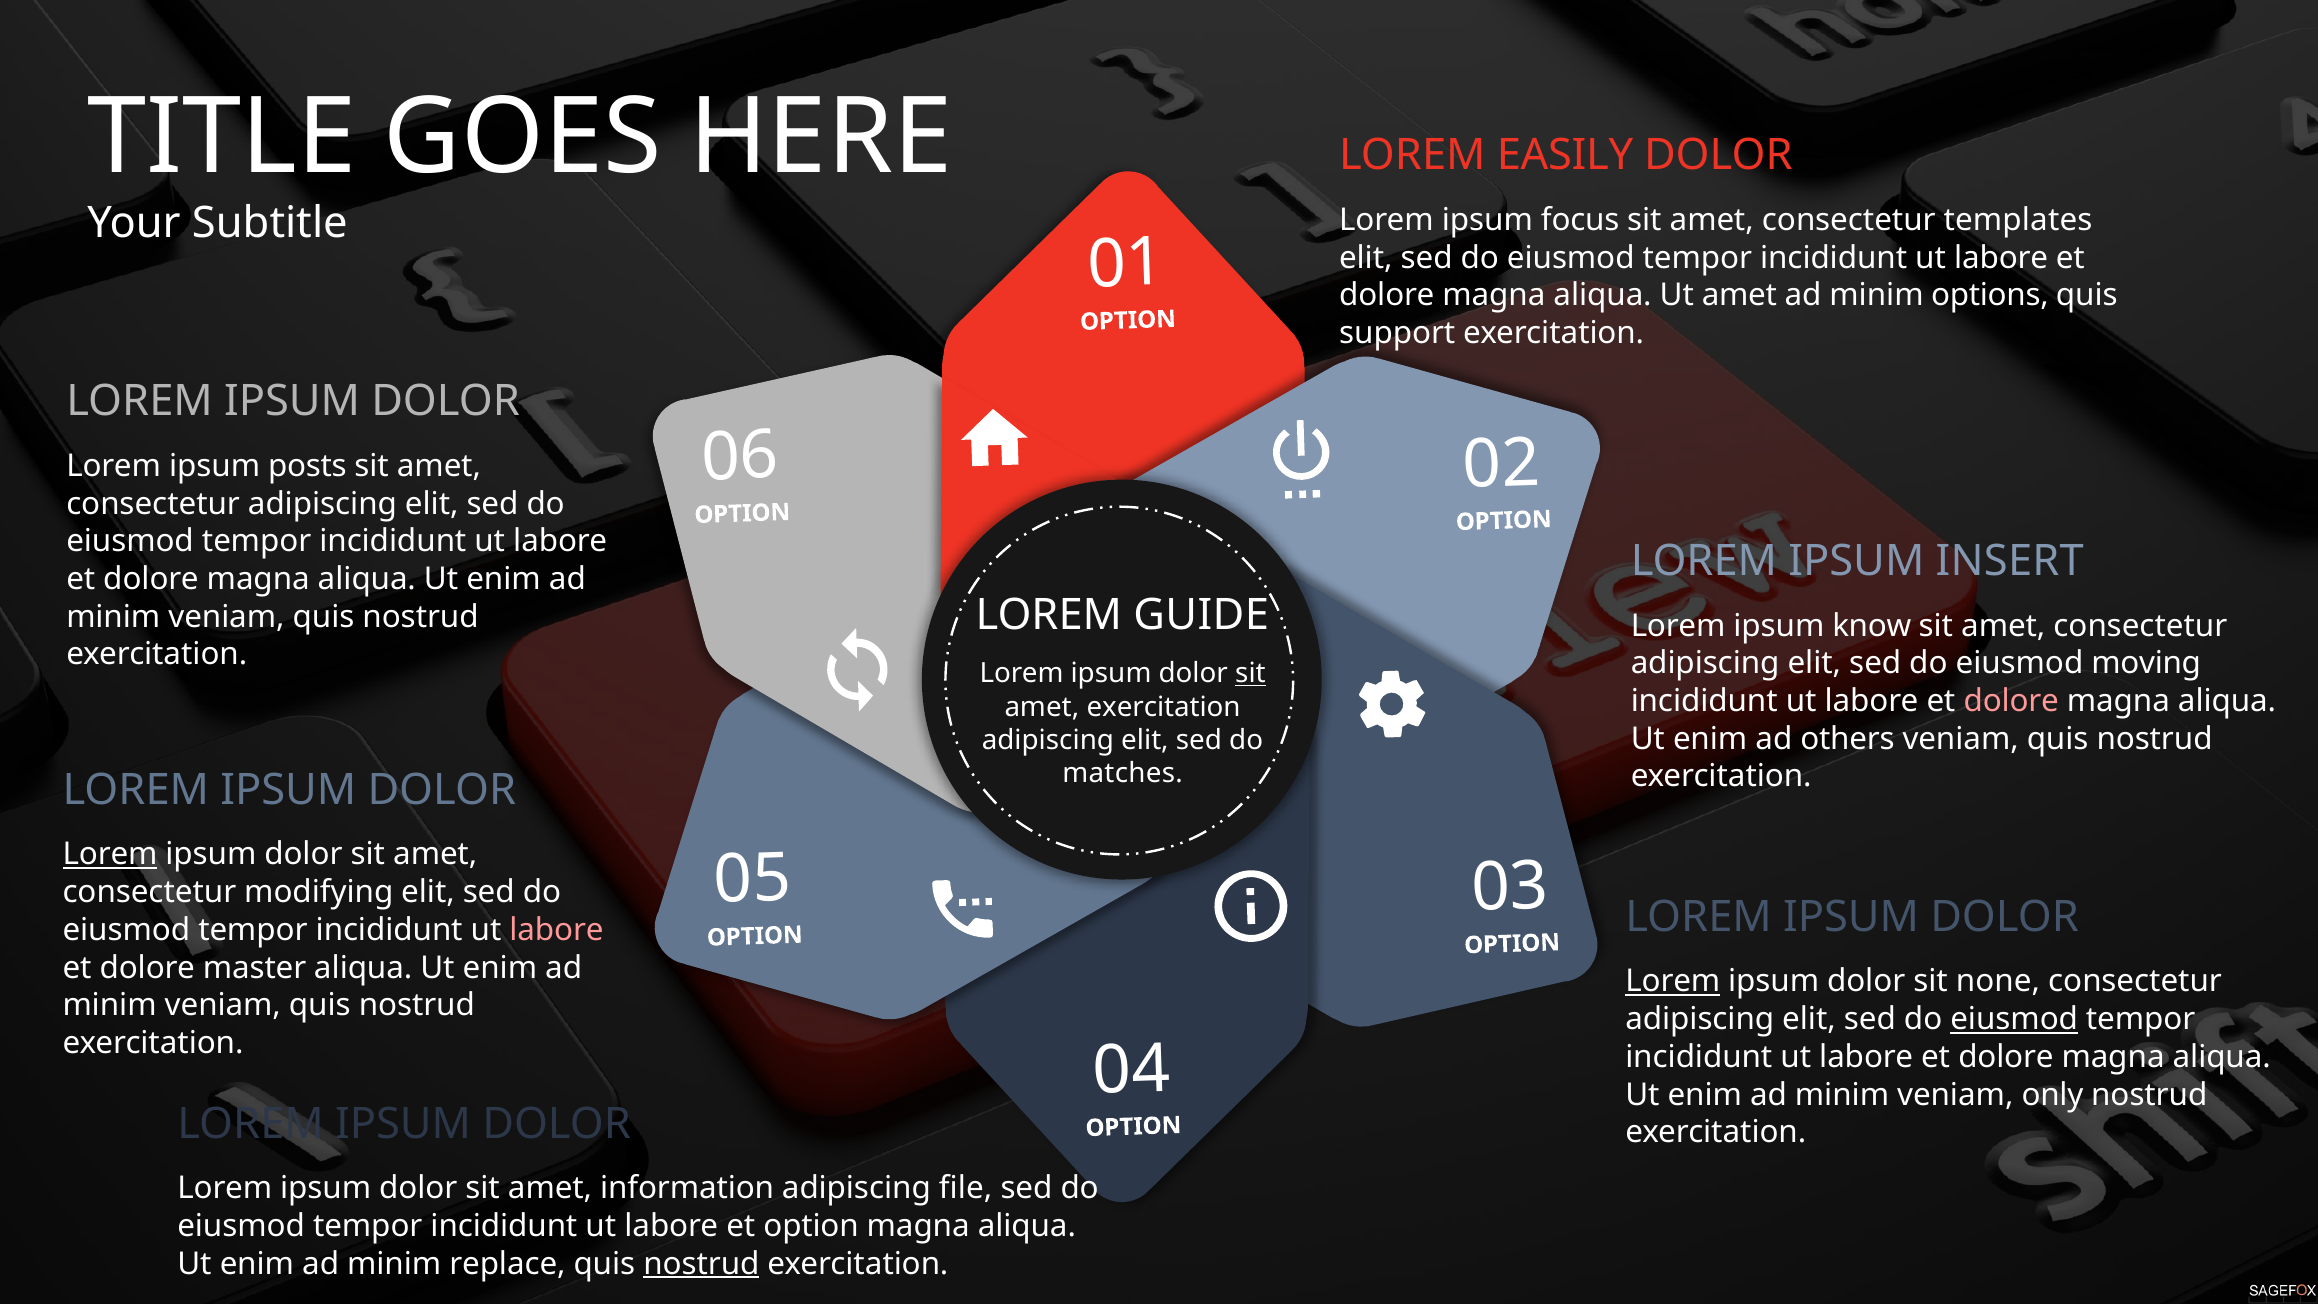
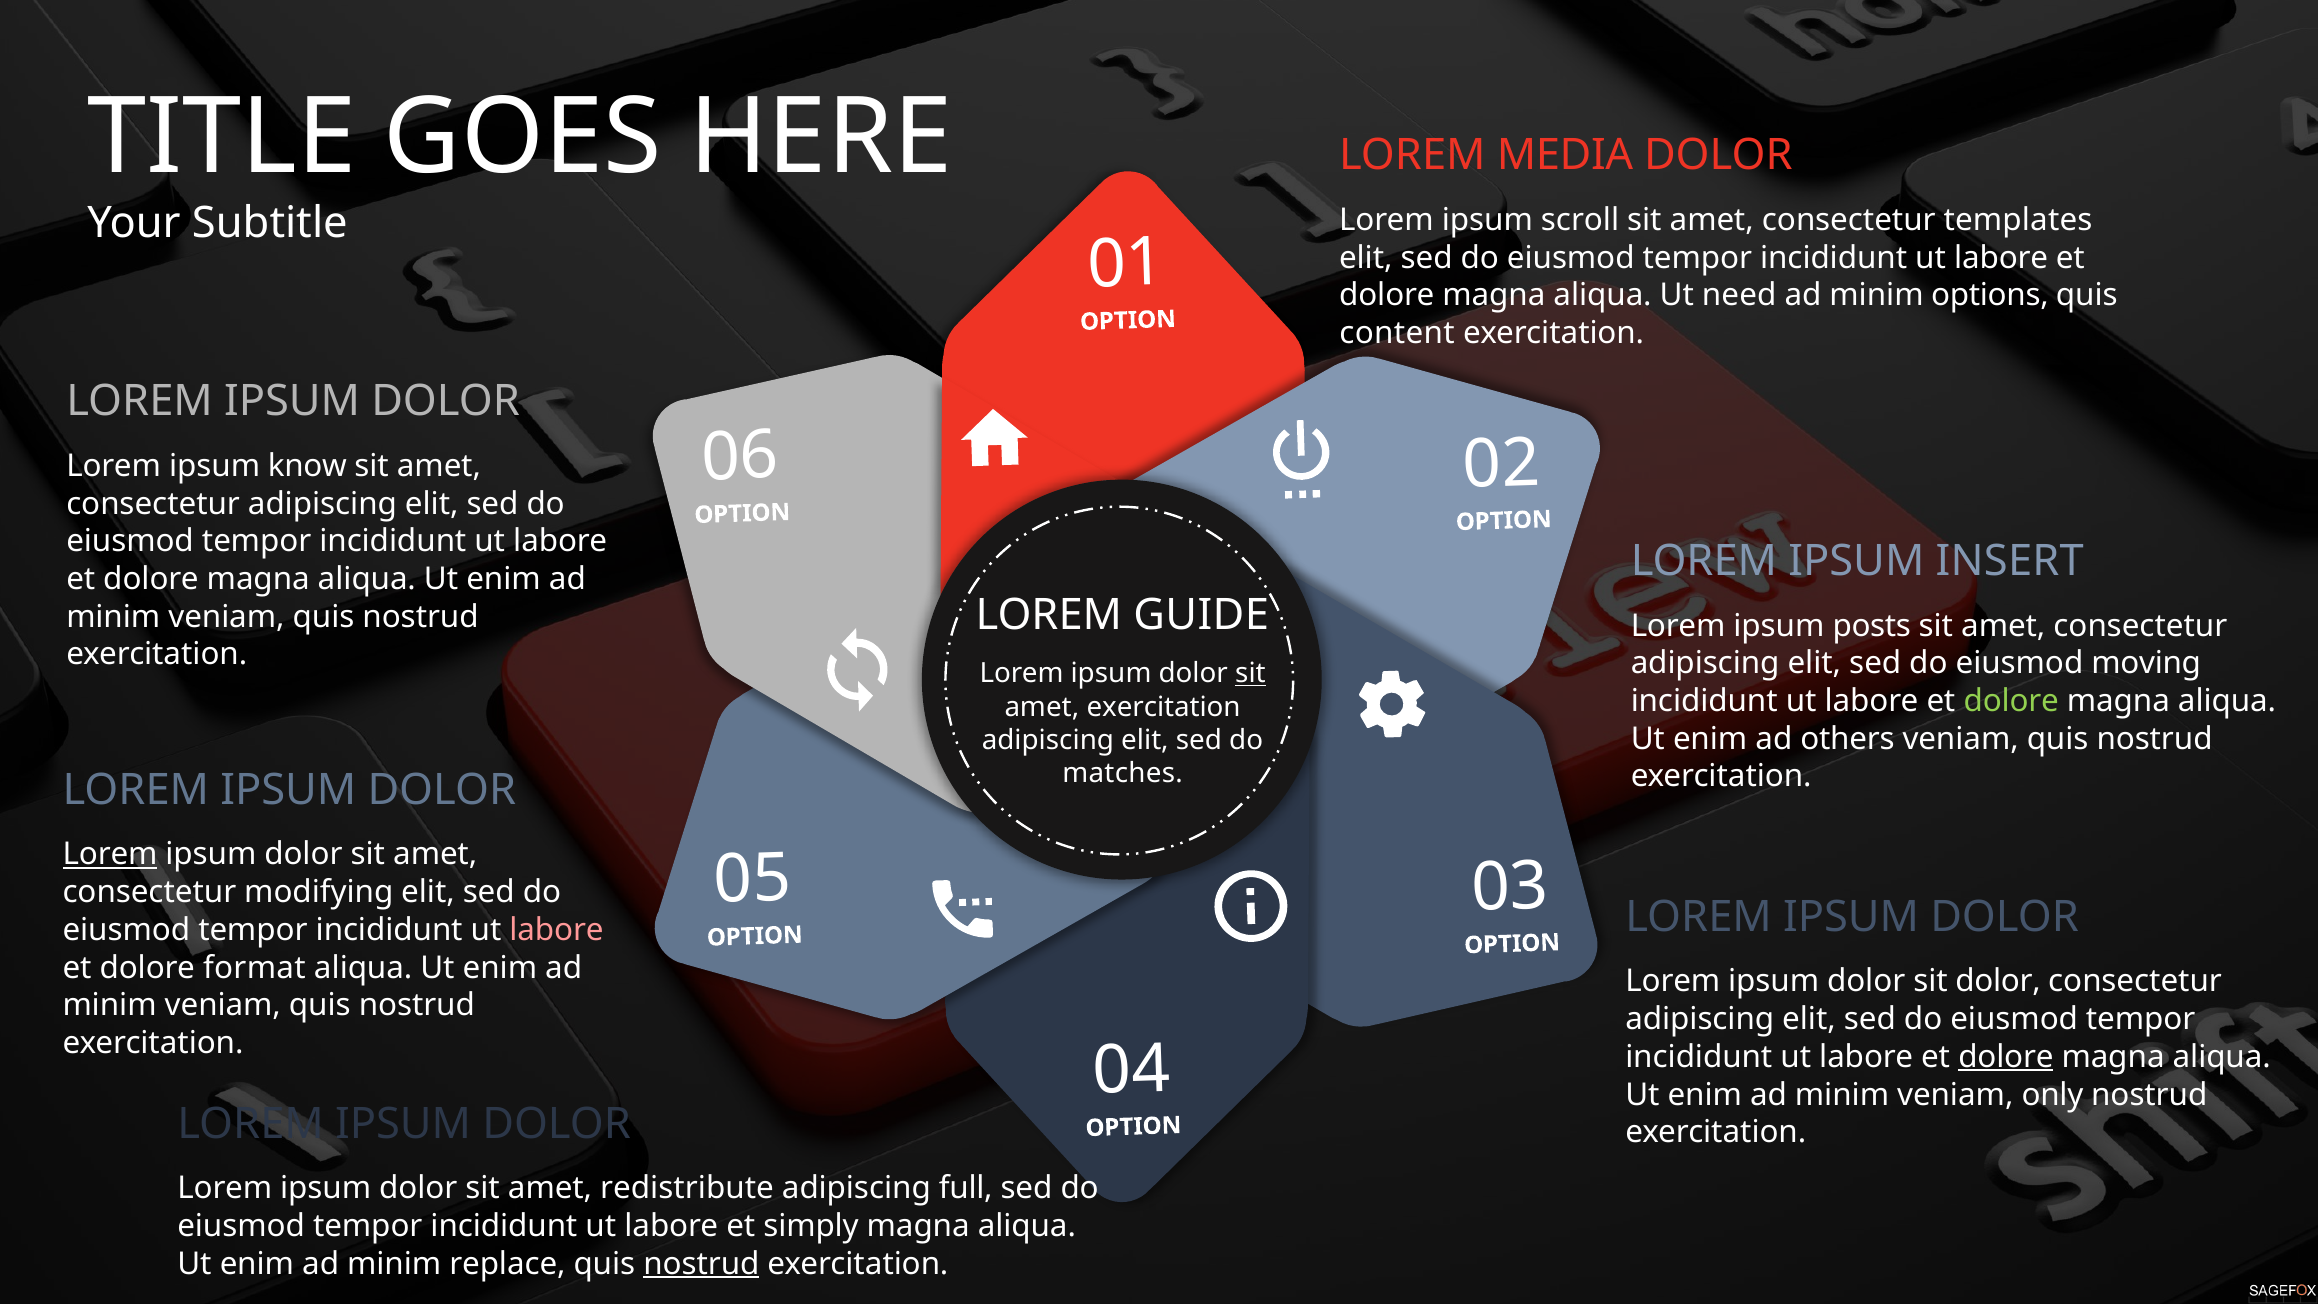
EASILY: EASILY -> MEDIA
focus: focus -> scroll
Ut amet: amet -> need
support: support -> content
posts: posts -> know
know: know -> posts
dolore at (2011, 701) colour: pink -> light green
master: master -> format
Lorem at (1673, 981) underline: present -> none
sit none: none -> dolor
eiusmod at (2014, 1019) underline: present -> none
dolore at (2006, 1057) underline: none -> present
information: information -> redistribute
file: file -> full
et option: option -> simply
